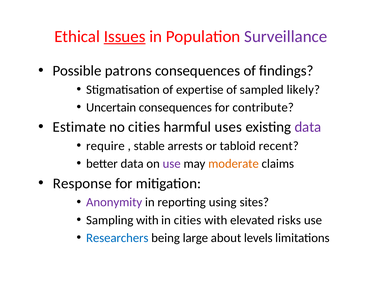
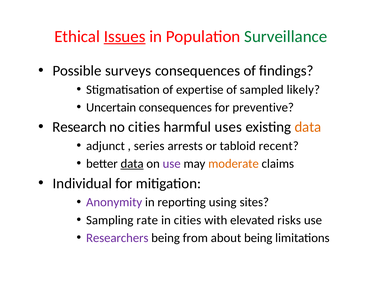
Surveillance colour: purple -> green
patrons: patrons -> surveys
contribute: contribute -> preventive
Estimate: Estimate -> Research
data at (308, 127) colour: purple -> orange
require: require -> adjunct
stable: stable -> series
data at (132, 164) underline: none -> present
Response: Response -> Individual
Sampling with: with -> rate
Researchers colour: blue -> purple
large: large -> from
about levels: levels -> being
